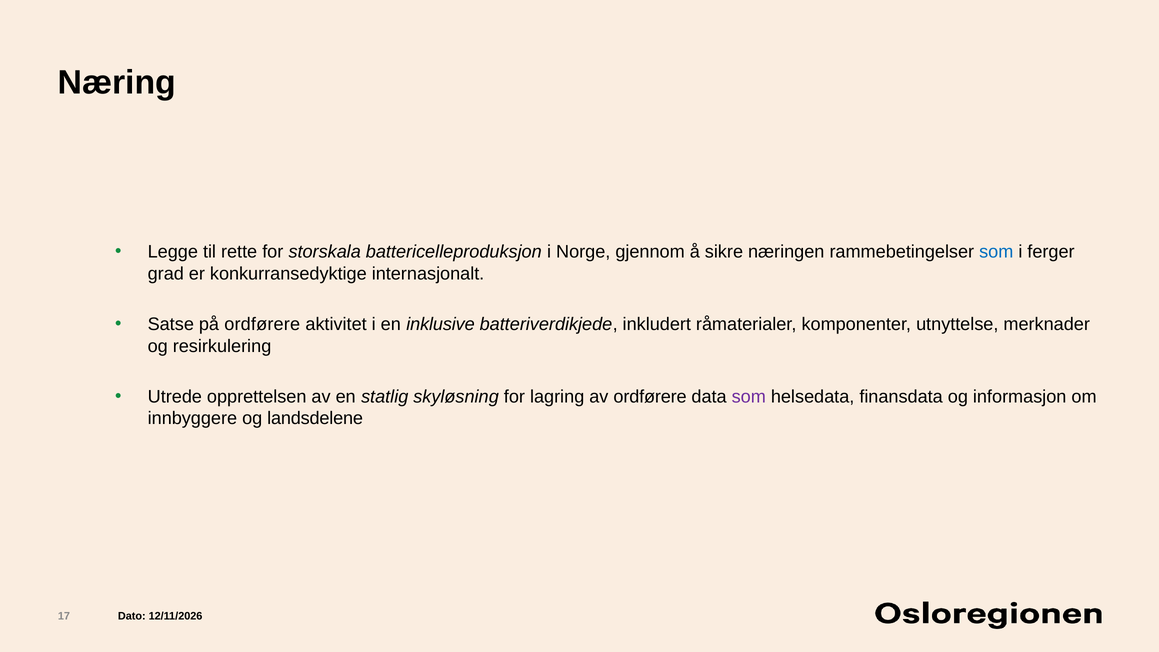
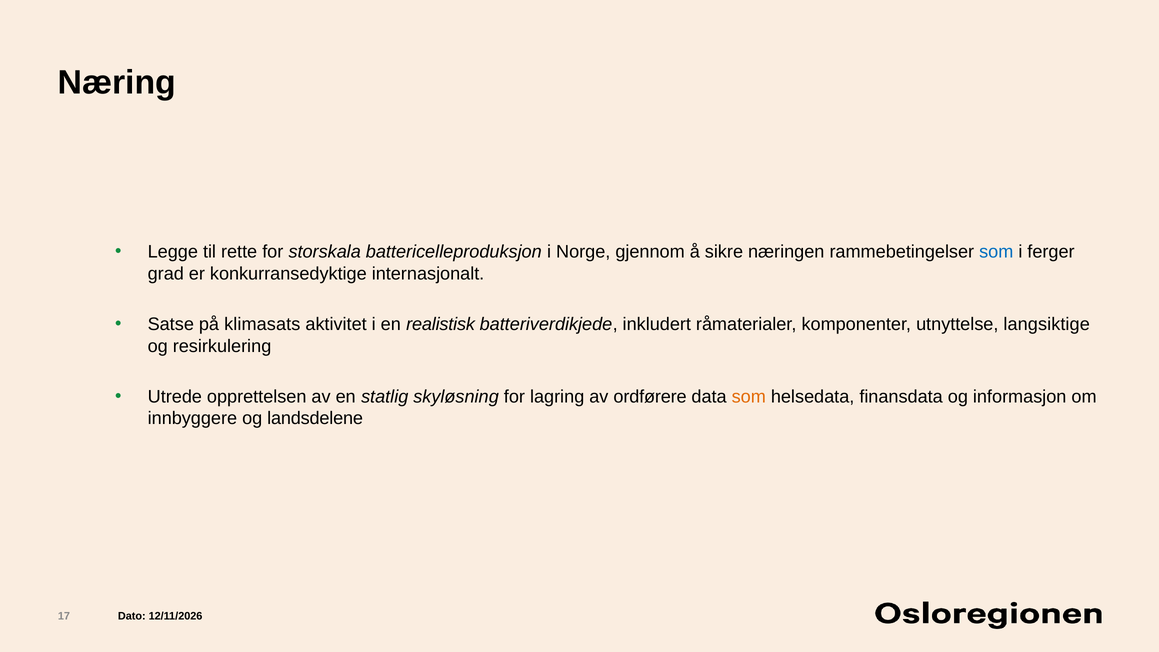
på ordførere: ordførere -> klimasats
inklusive: inklusive -> realistisk
merknader: merknader -> langsiktige
som at (749, 397) colour: purple -> orange
